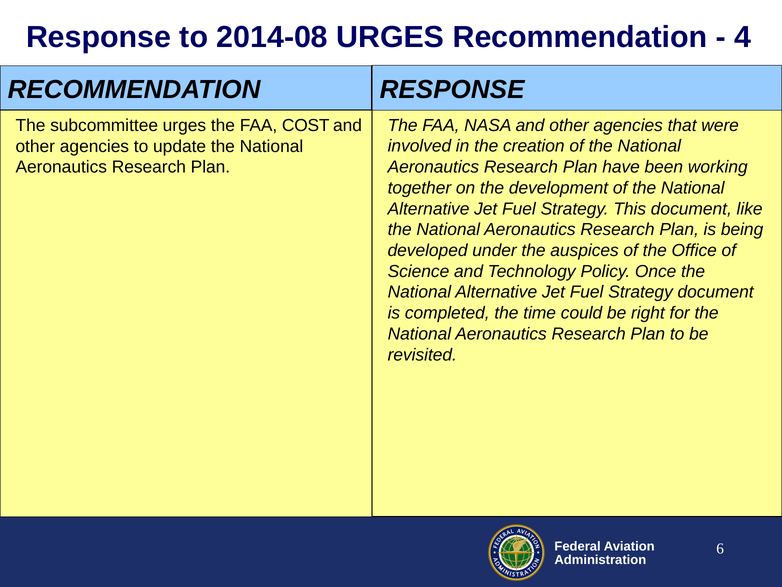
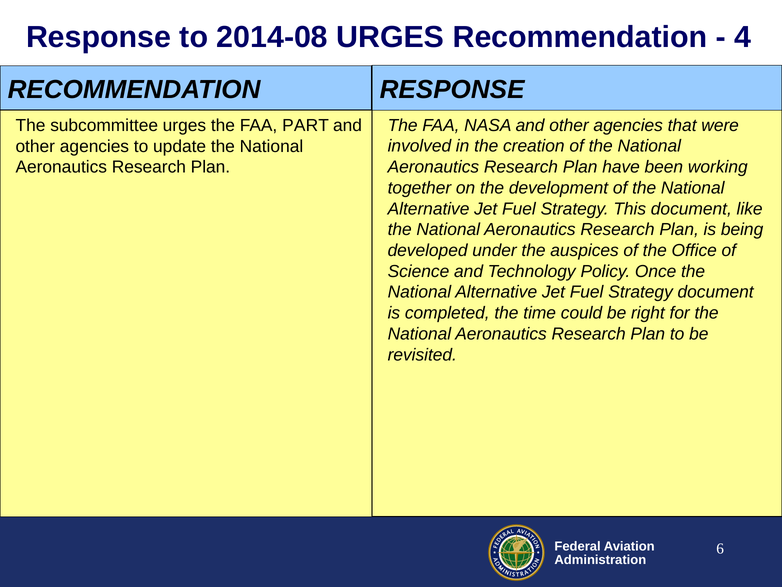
COST: COST -> PART
